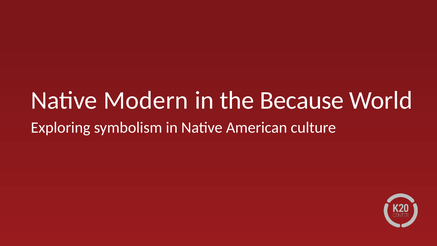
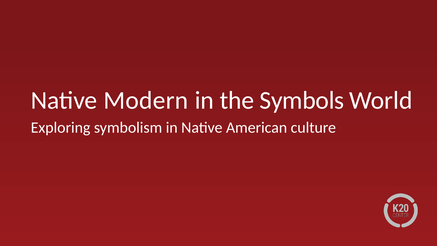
Because: Because -> Symbols
